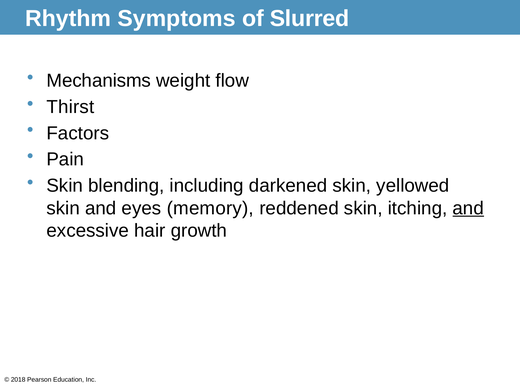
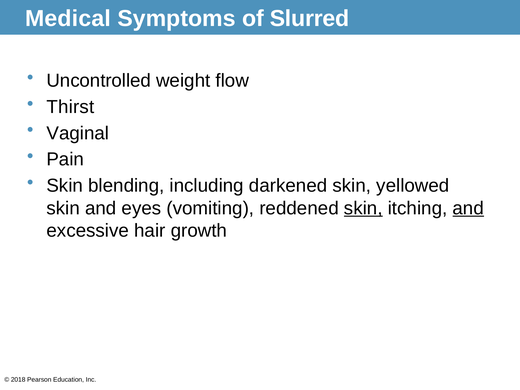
Rhythm: Rhythm -> Medical
Mechanisms: Mechanisms -> Uncontrolled
Factors: Factors -> Vaginal
memory: memory -> vomiting
skin at (363, 208) underline: none -> present
